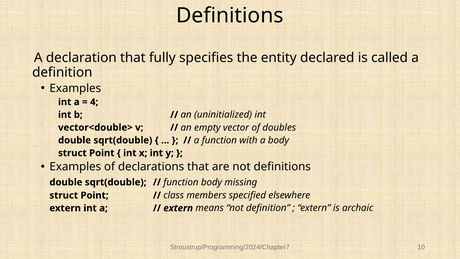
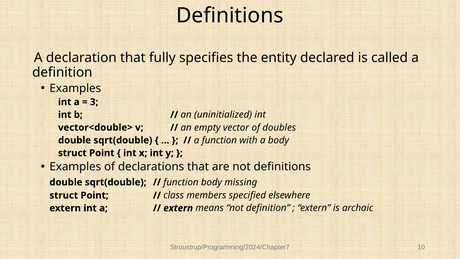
4: 4 -> 3
